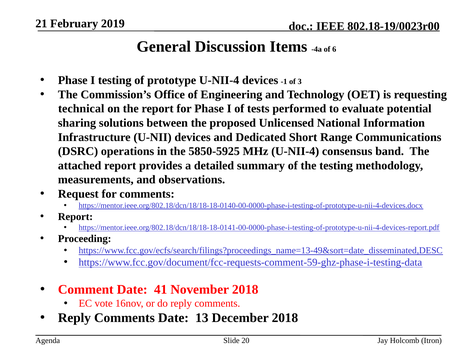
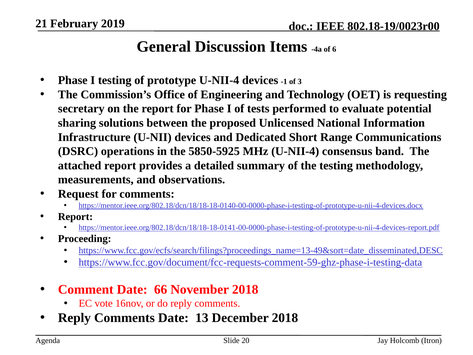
technical: technical -> secretary
41: 41 -> 66
